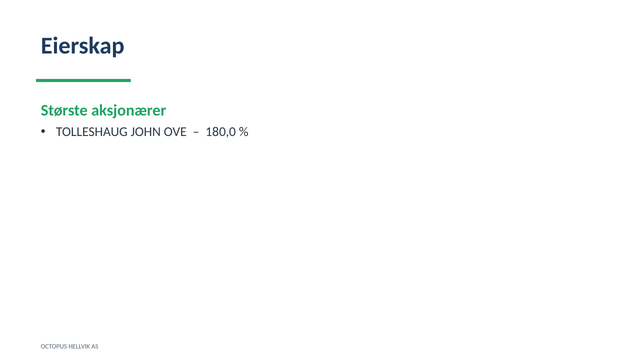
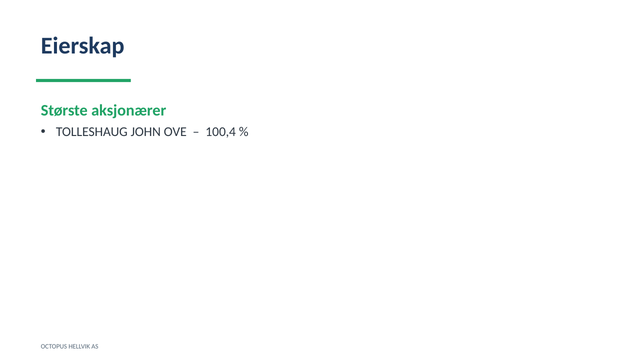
180,0: 180,0 -> 100,4
